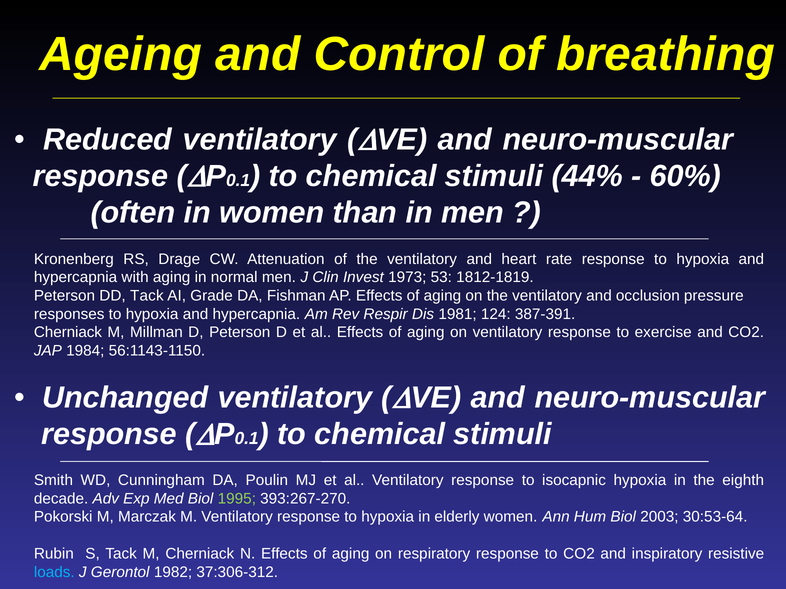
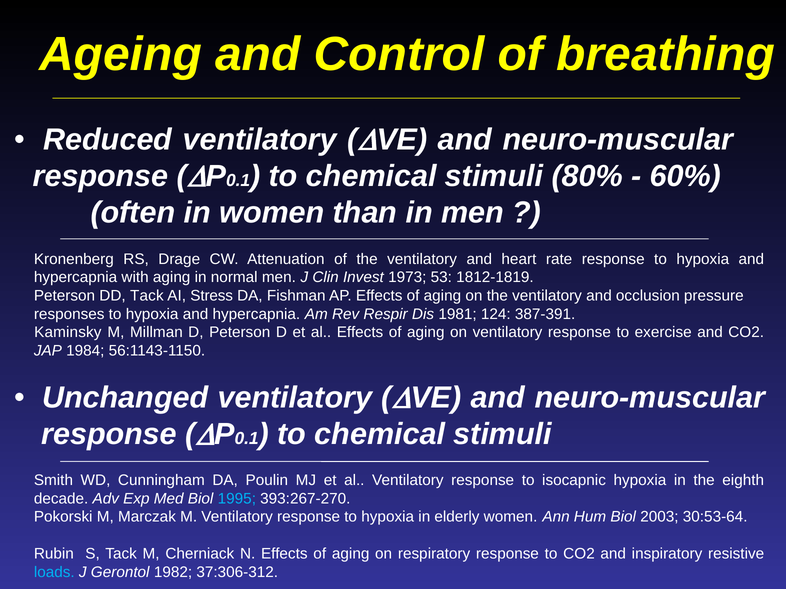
44%: 44% -> 80%
Grade: Grade -> Stress
Cherniack at (68, 333): Cherniack -> Kaminsky
1995 colour: light green -> light blue
